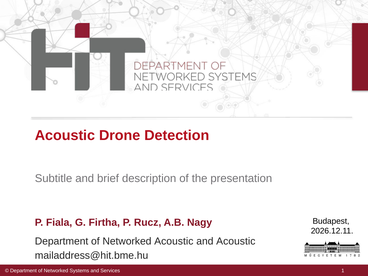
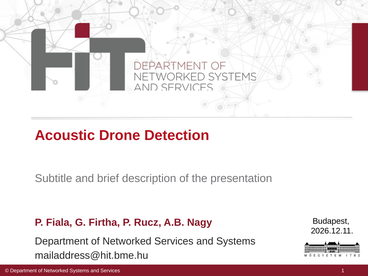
Networked Acoustic: Acoustic -> Services
and Acoustic: Acoustic -> Systems
